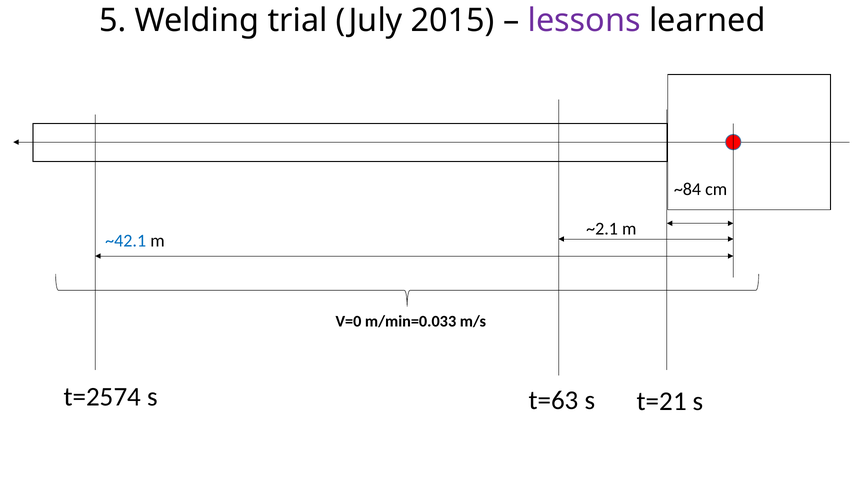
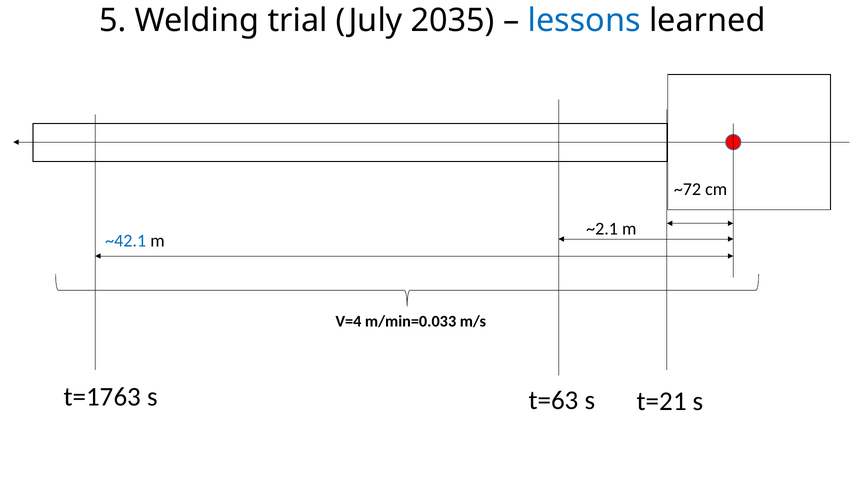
2015: 2015 -> 2035
lessons colour: purple -> blue
~84: ~84 -> ~72
V=0: V=0 -> V=4
t=2574: t=2574 -> t=1763
